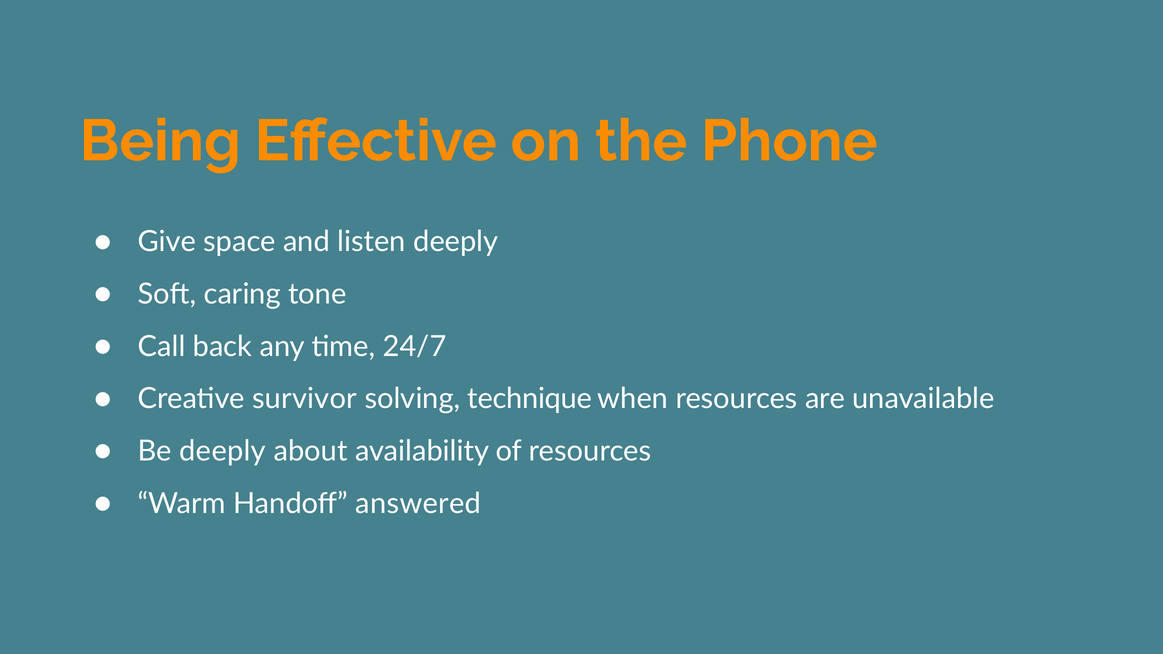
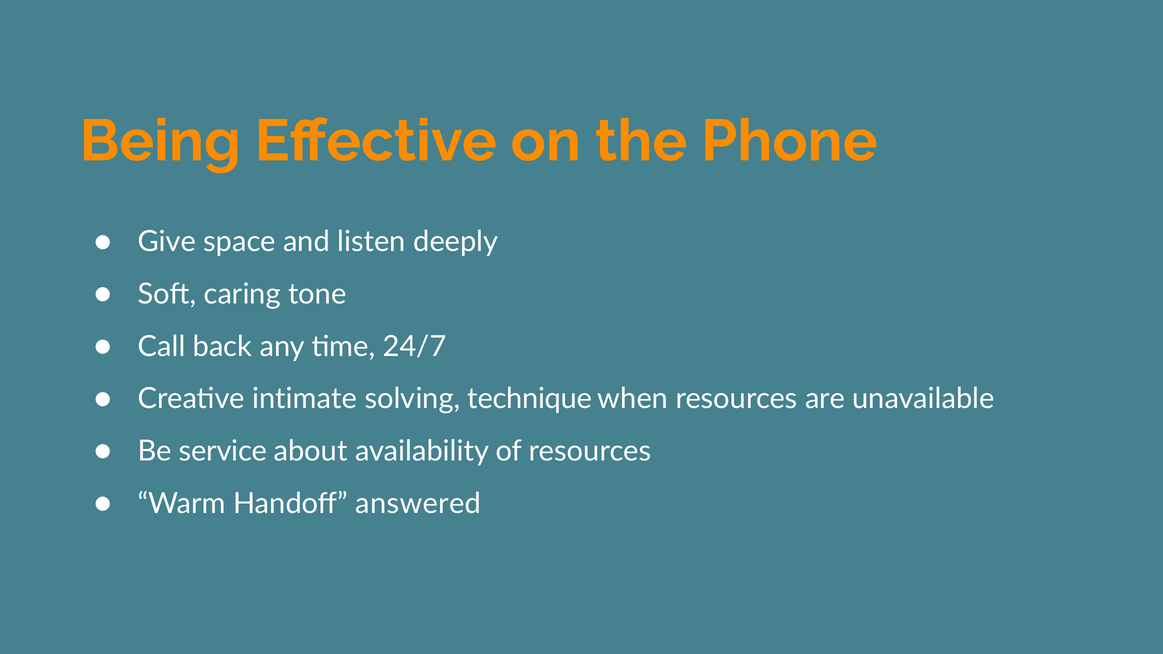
survivor: survivor -> intimate
Be deeply: deeply -> service
